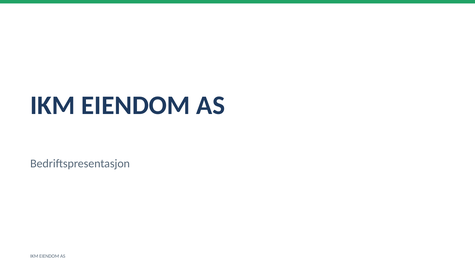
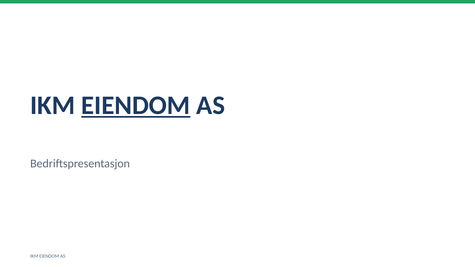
EIENDOM at (136, 105) underline: none -> present
